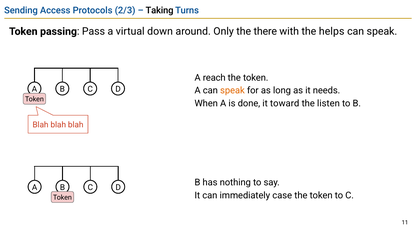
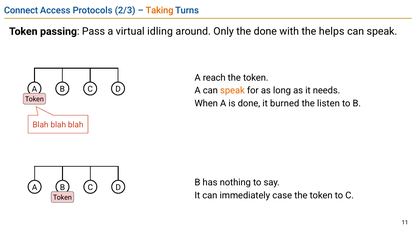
Sending: Sending -> Connect
Taking colour: black -> orange
down: down -> idling
the there: there -> done
toward: toward -> burned
